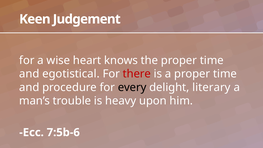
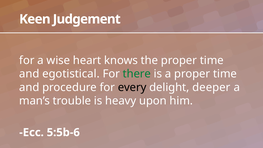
there colour: red -> green
literary: literary -> deeper
7:5b-6: 7:5b-6 -> 5:5b-6
